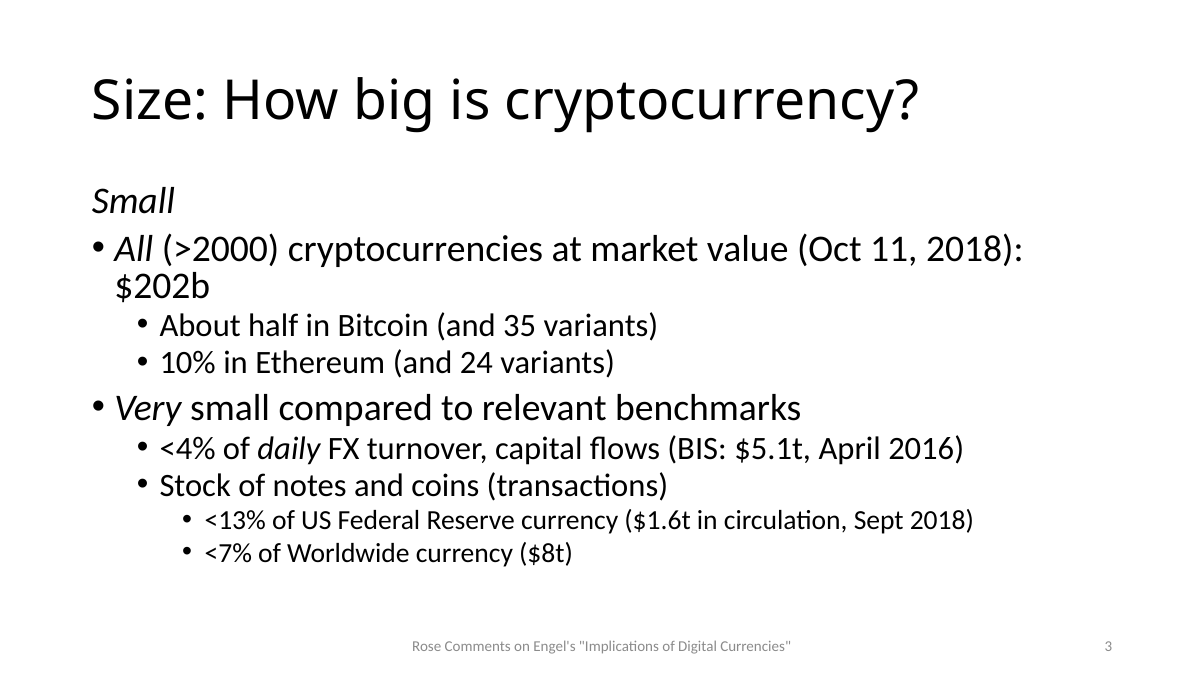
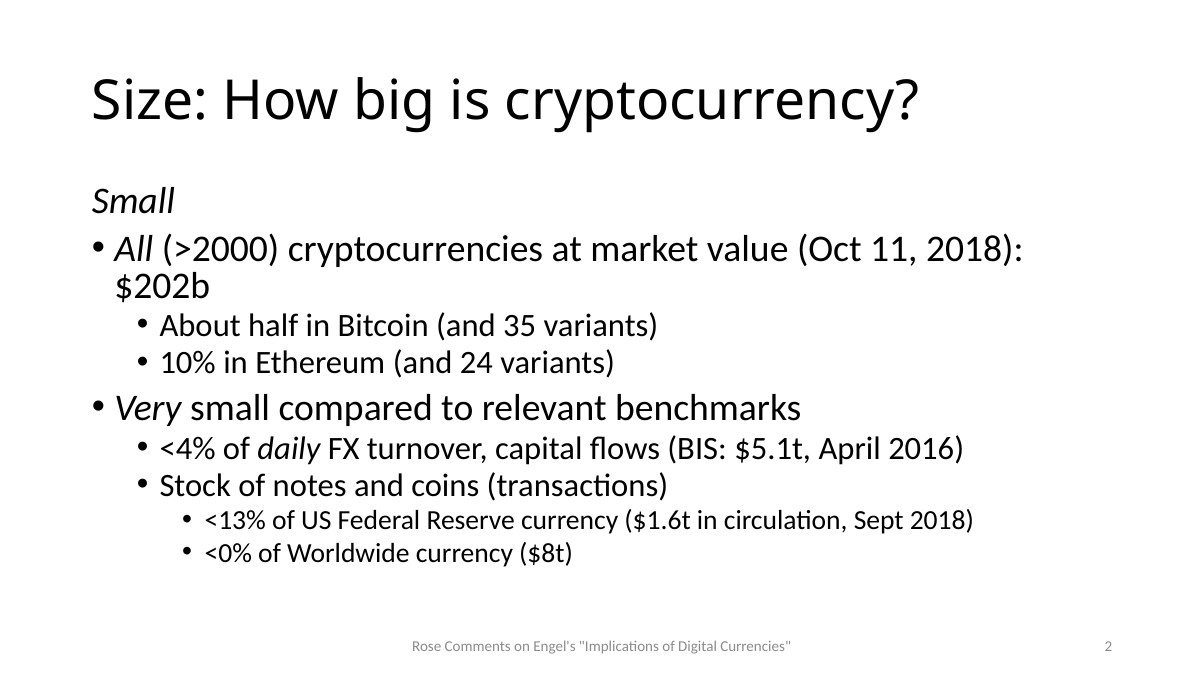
<7%: <7% -> <0%
3: 3 -> 2
